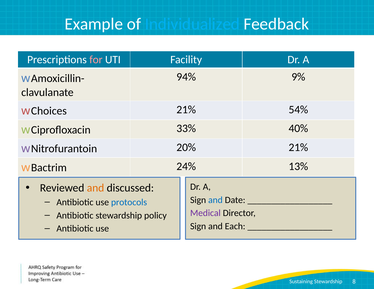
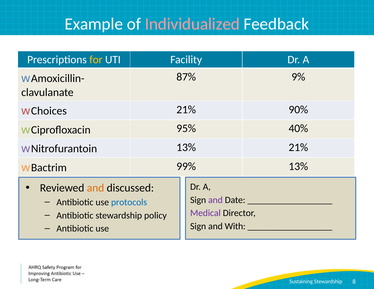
Individualized colour: light blue -> pink
for colour: pink -> yellow
94%: 94% -> 87%
54%: 54% -> 90%
33%: 33% -> 95%
Nitrofurantoin 20%: 20% -> 13%
24%: 24% -> 99%
and at (215, 200) colour: blue -> purple
Each: Each -> With
